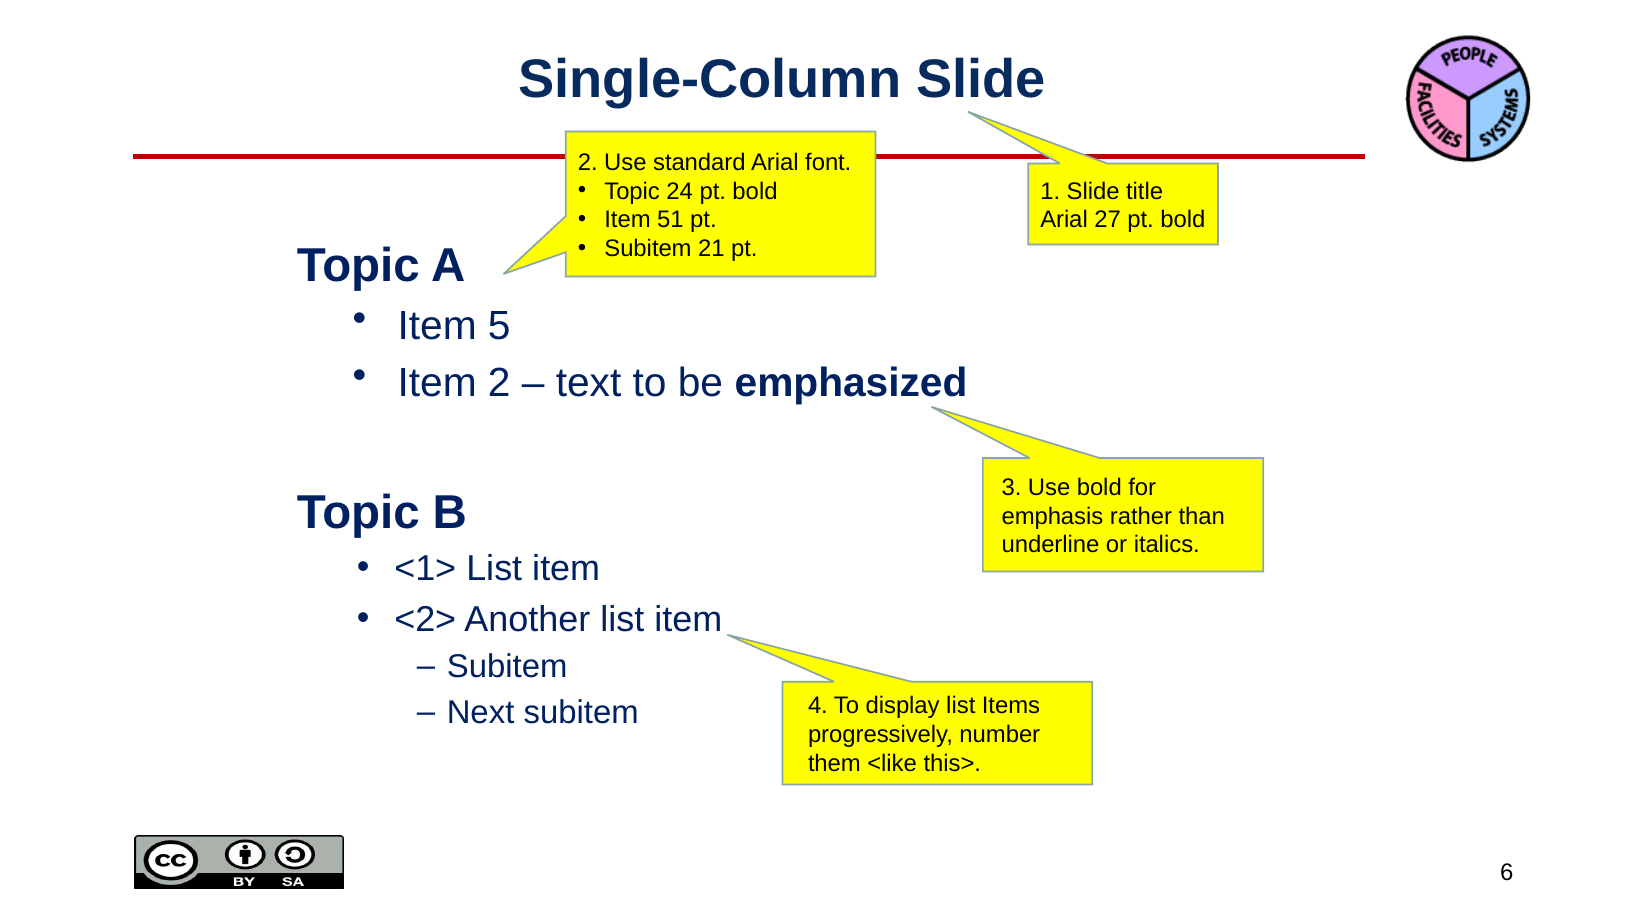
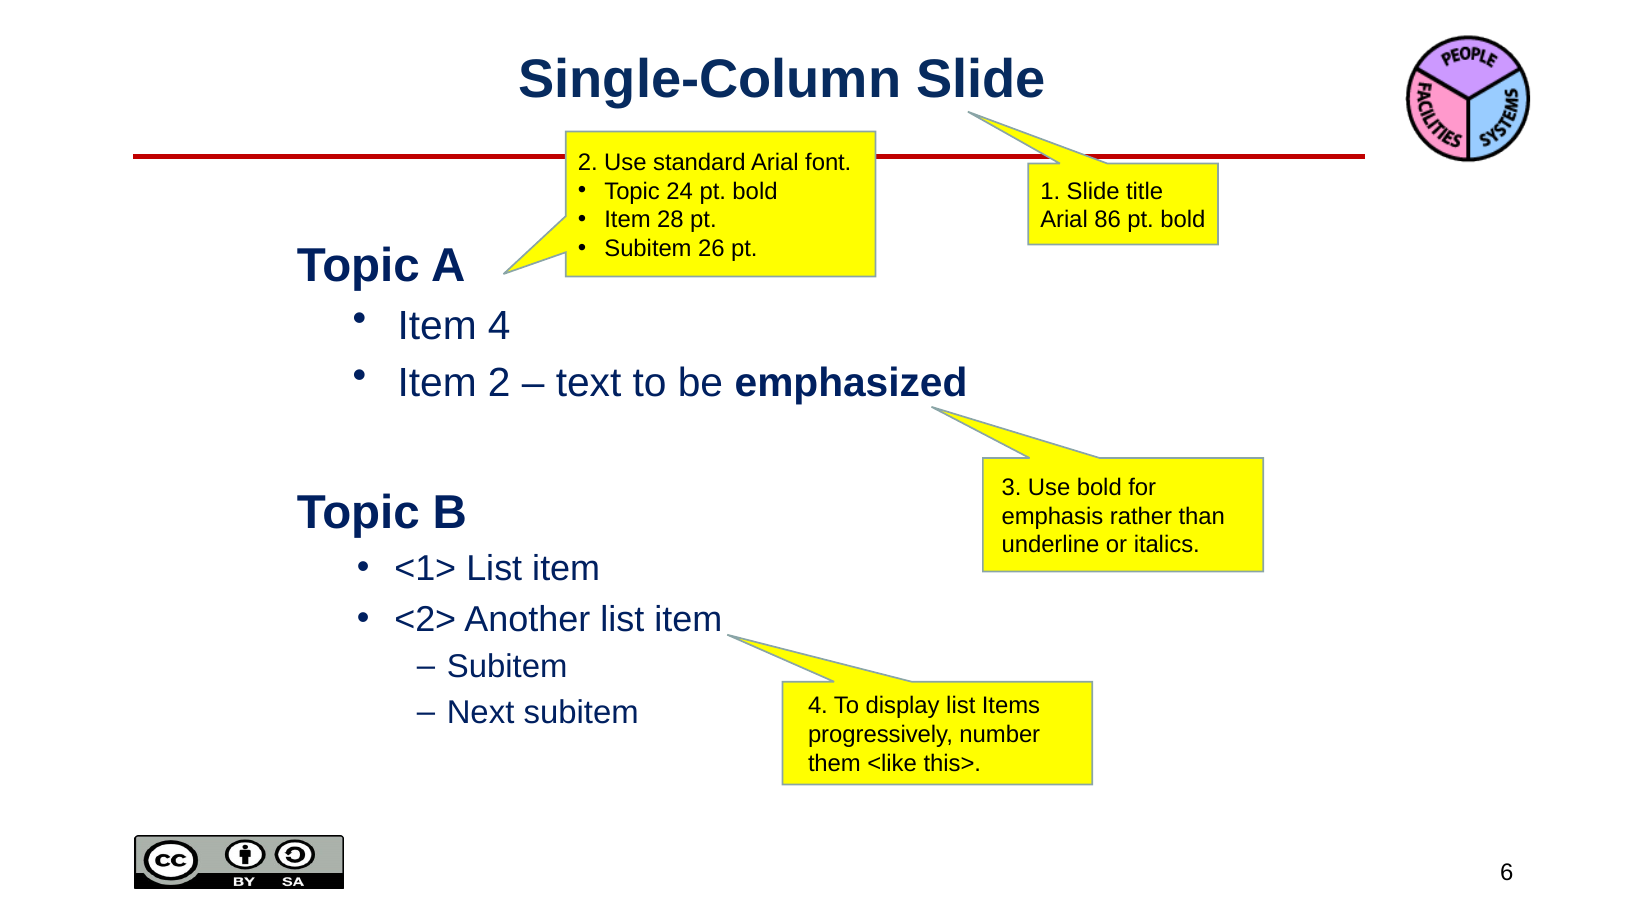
51: 51 -> 28
27: 27 -> 86
21: 21 -> 26
Item 5: 5 -> 4
